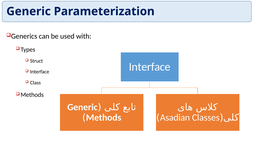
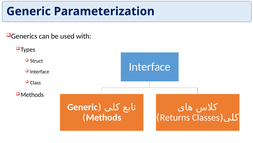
Asadian: Asadian -> Returns
